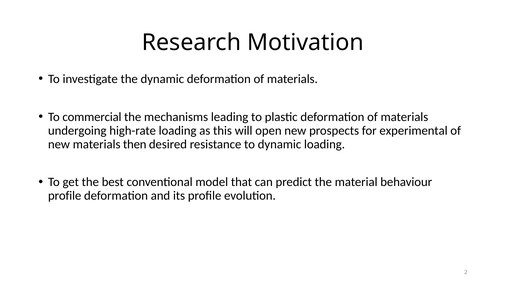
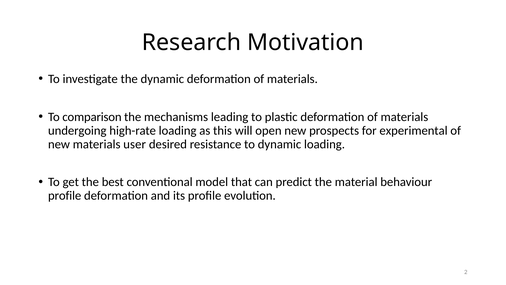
commercial: commercial -> comparison
then: then -> user
